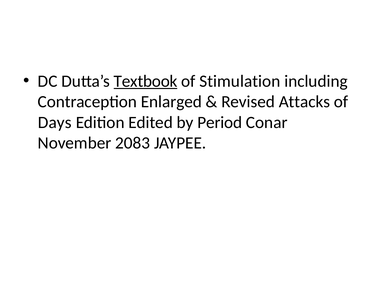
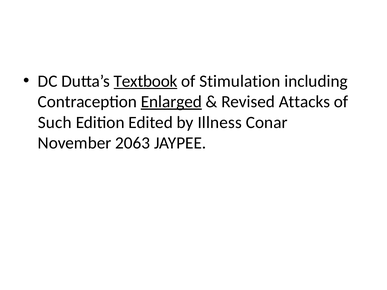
Enlarged underline: none -> present
Days: Days -> Such
Period: Period -> Illness
2083: 2083 -> 2063
